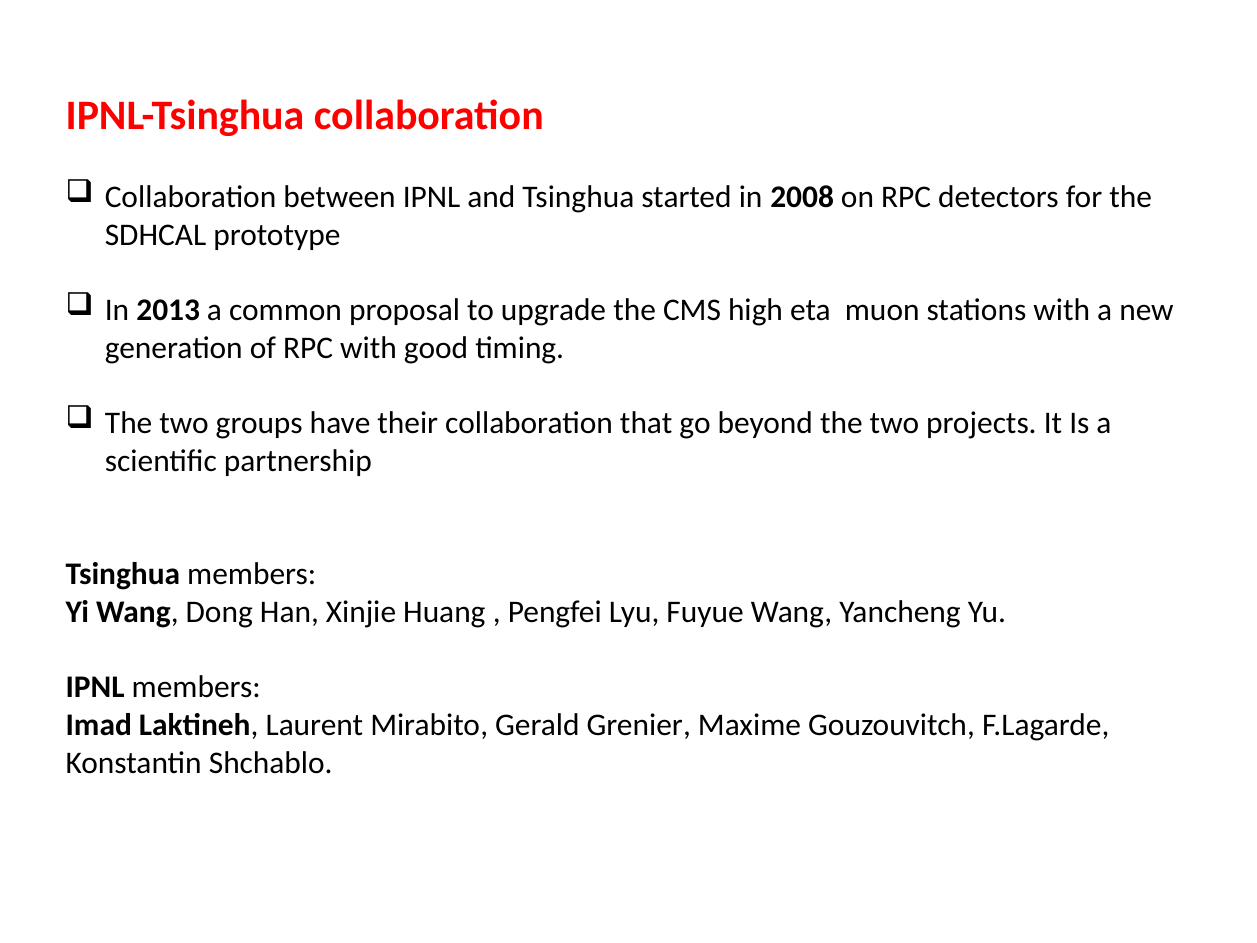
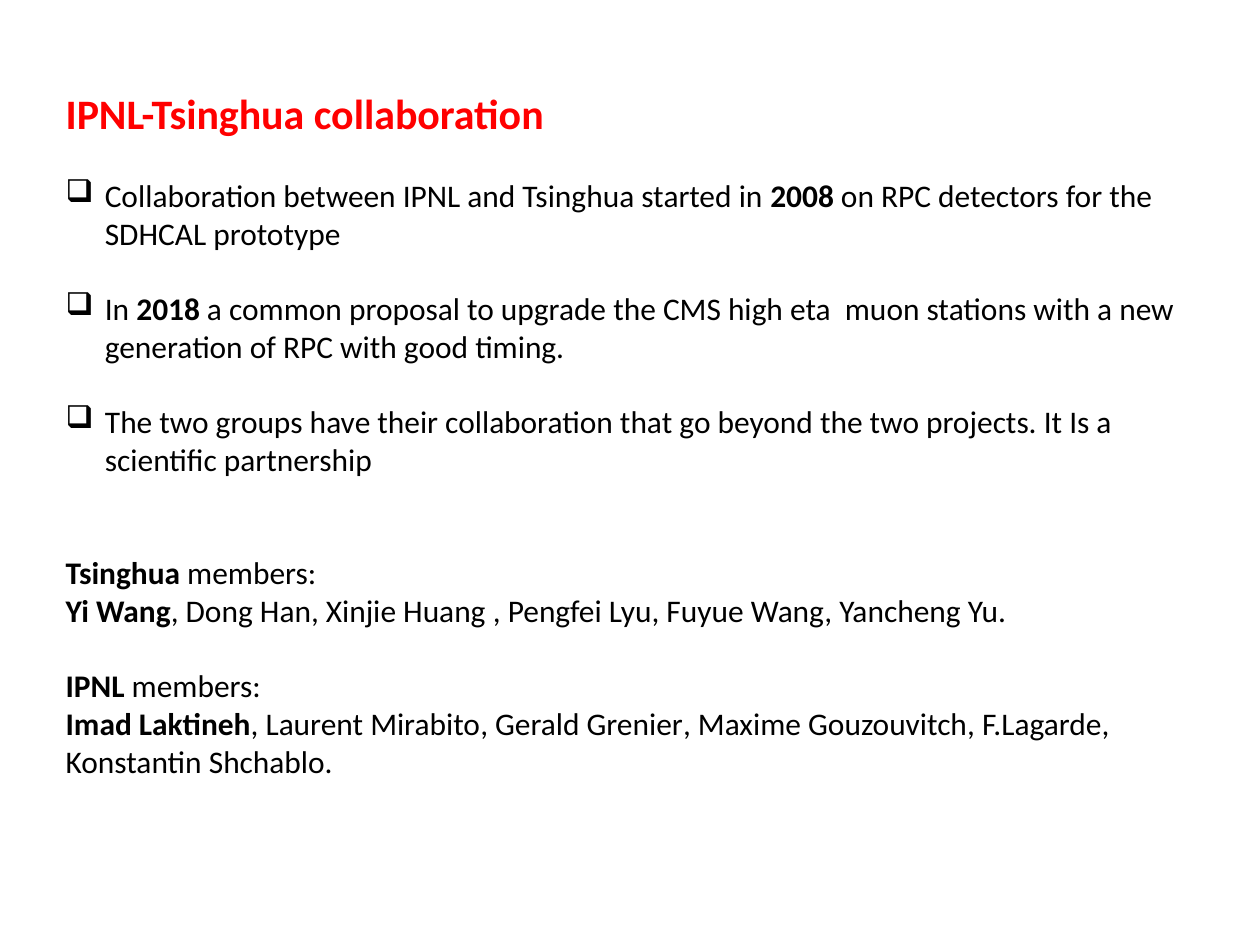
2013: 2013 -> 2018
